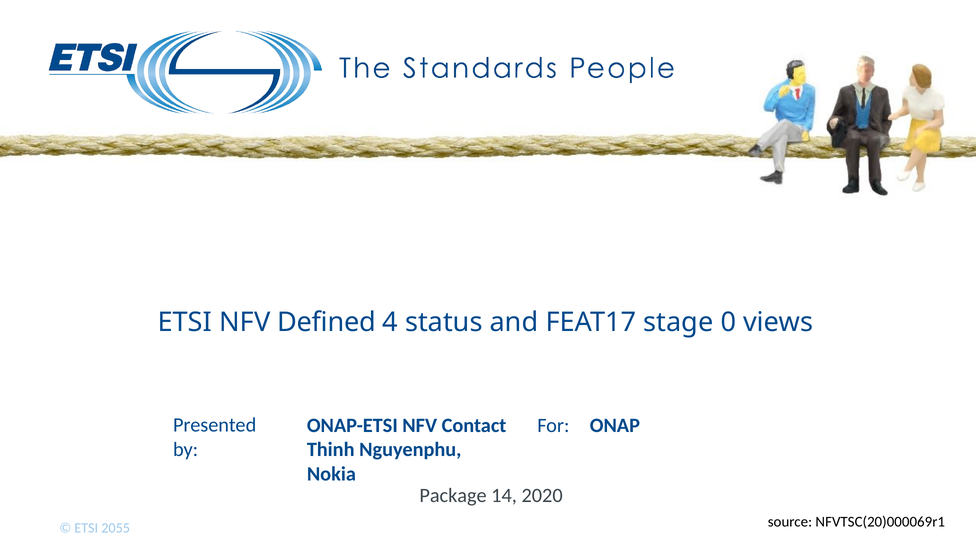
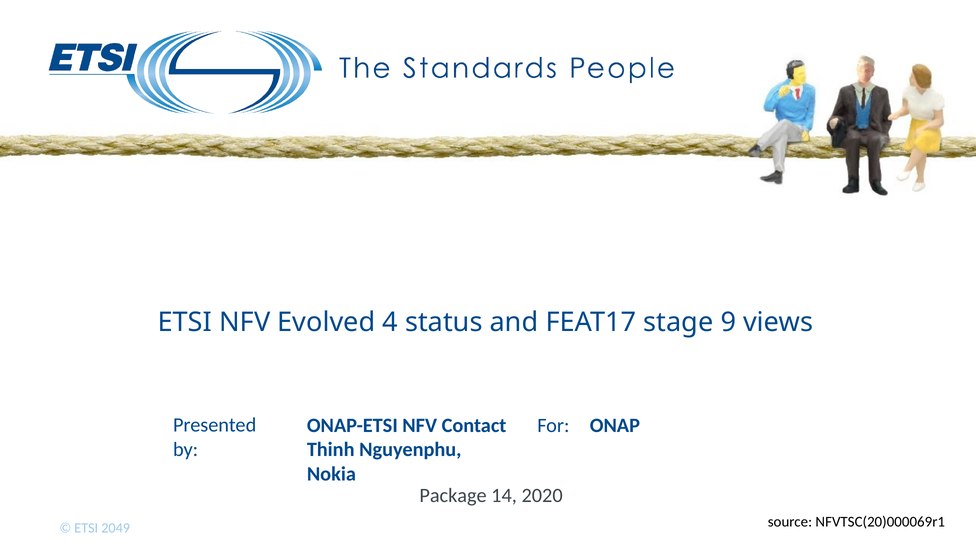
Defined: Defined -> Evolved
0: 0 -> 9
2055: 2055 -> 2049
